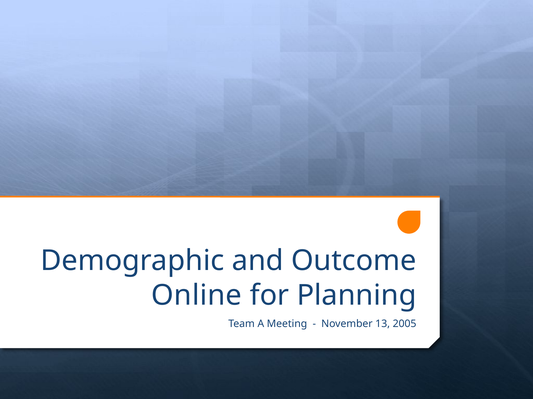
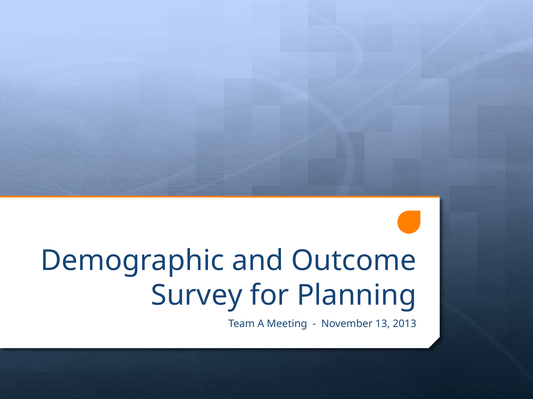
Online: Online -> Survey
2005: 2005 -> 2013
